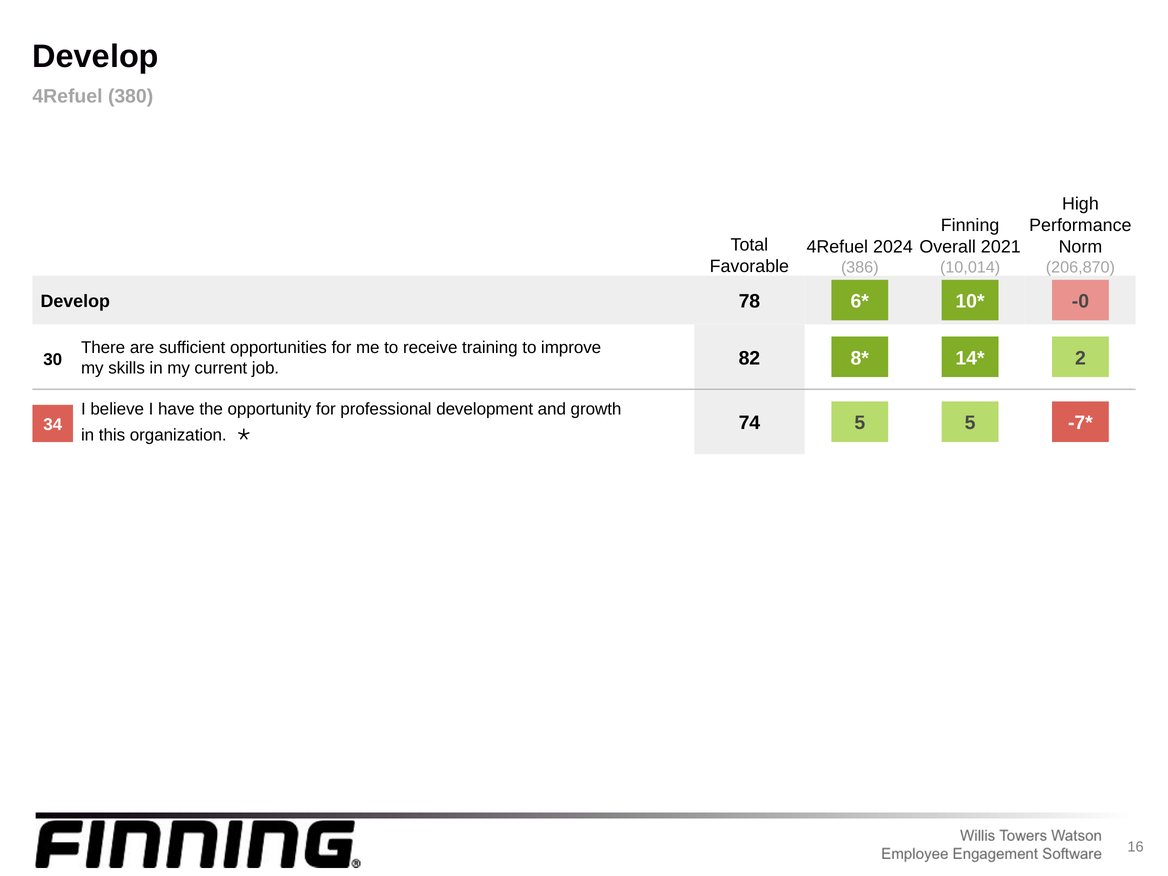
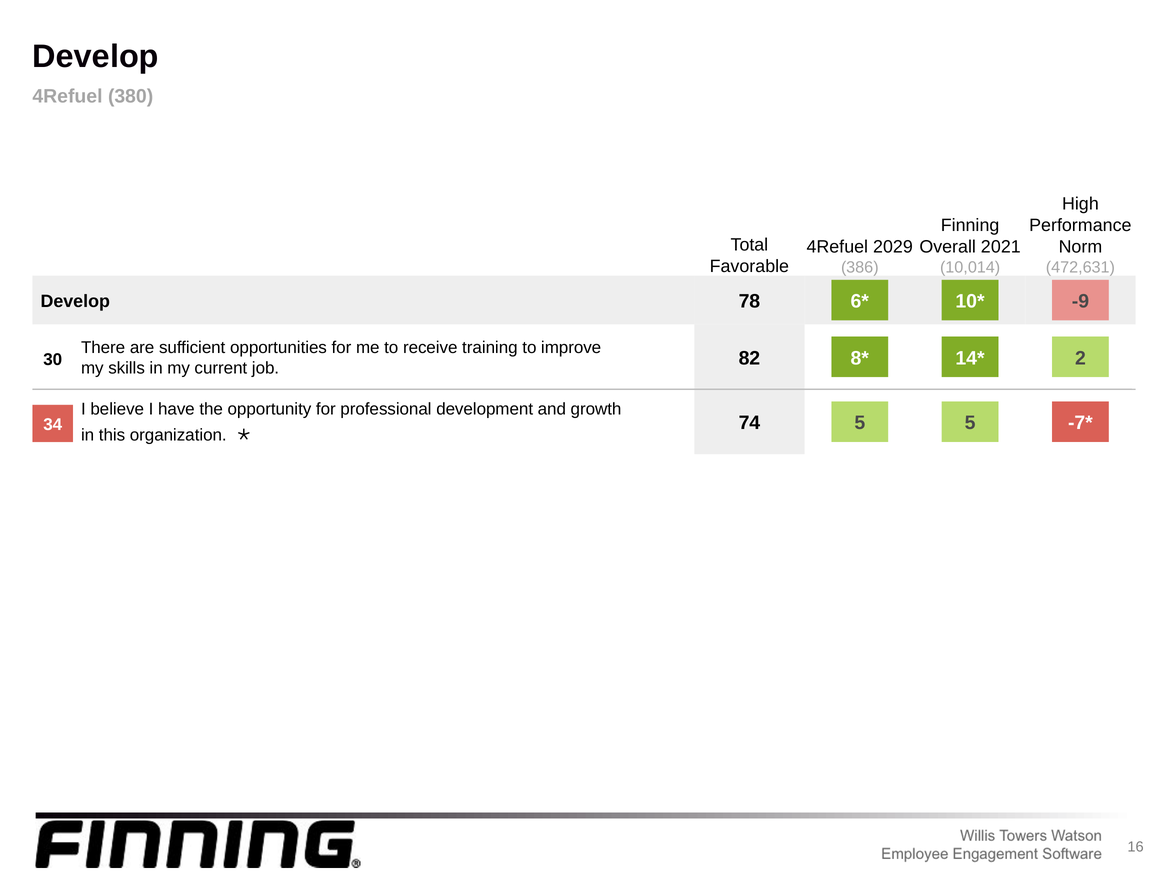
2024: 2024 -> 2029
206,870: 206,870 -> 472,631
-0: -0 -> -9
